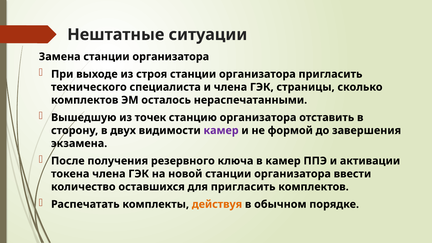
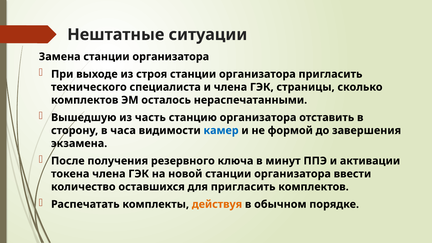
точек: точек -> часть
двух: двух -> часа
камер at (221, 130) colour: purple -> blue
в камер: камер -> минут
